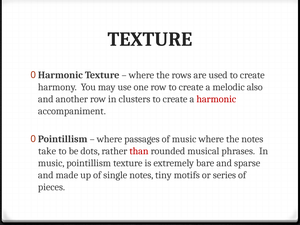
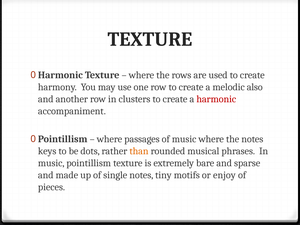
take: take -> keys
than colour: red -> orange
series: series -> enjoy
